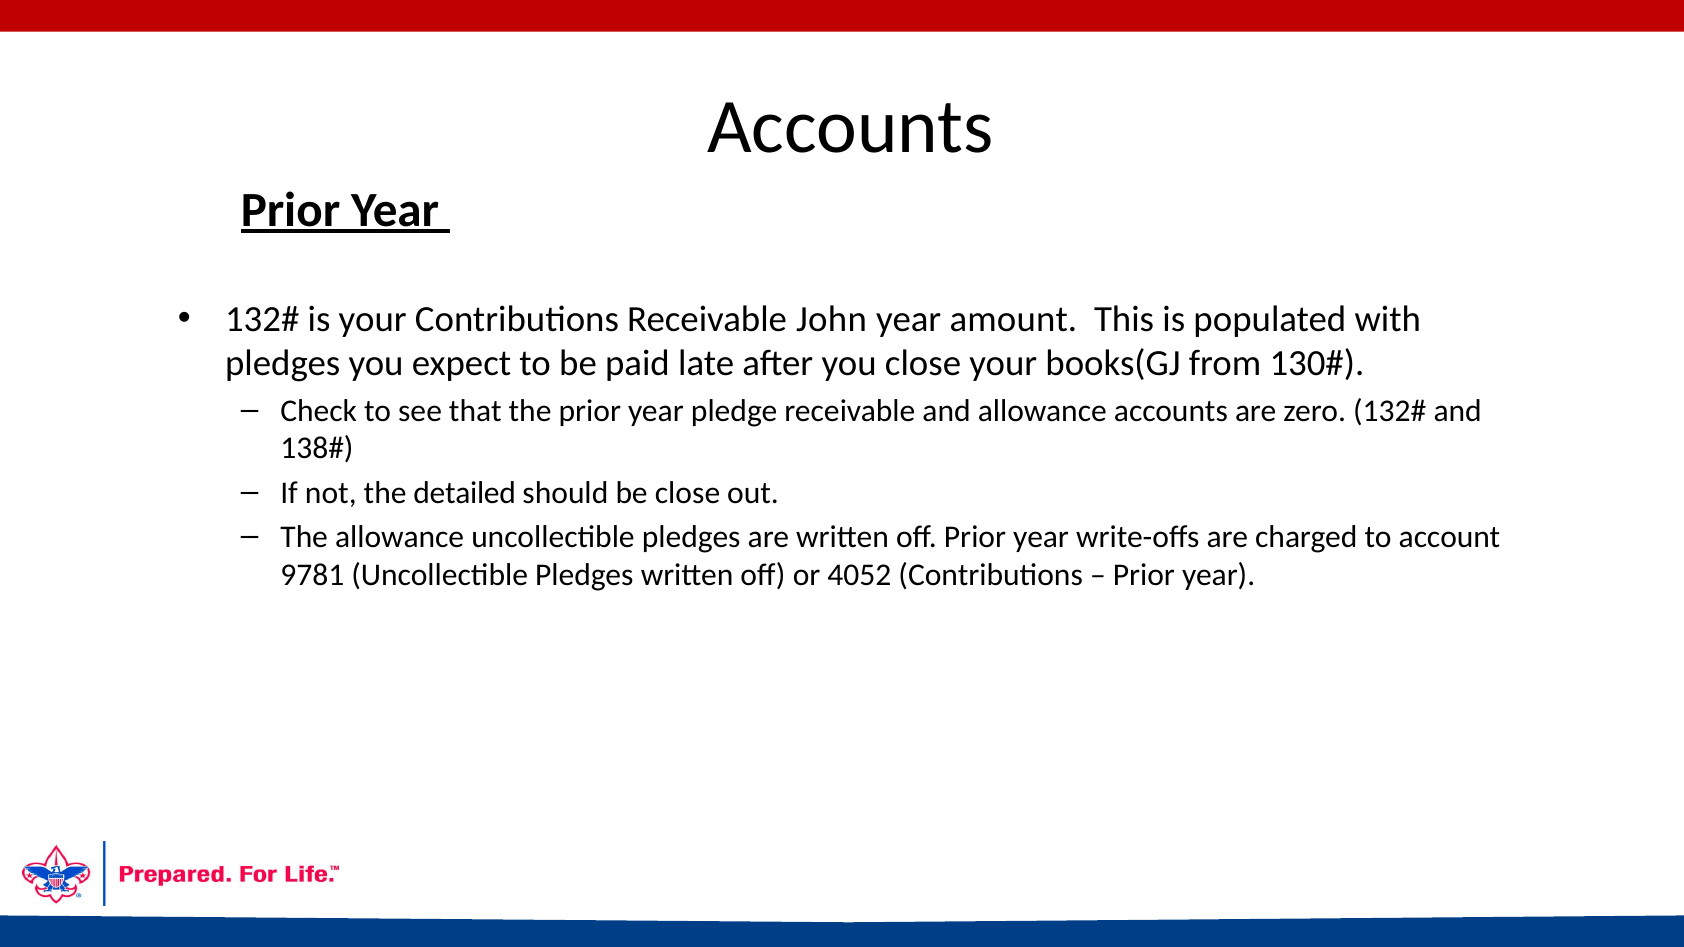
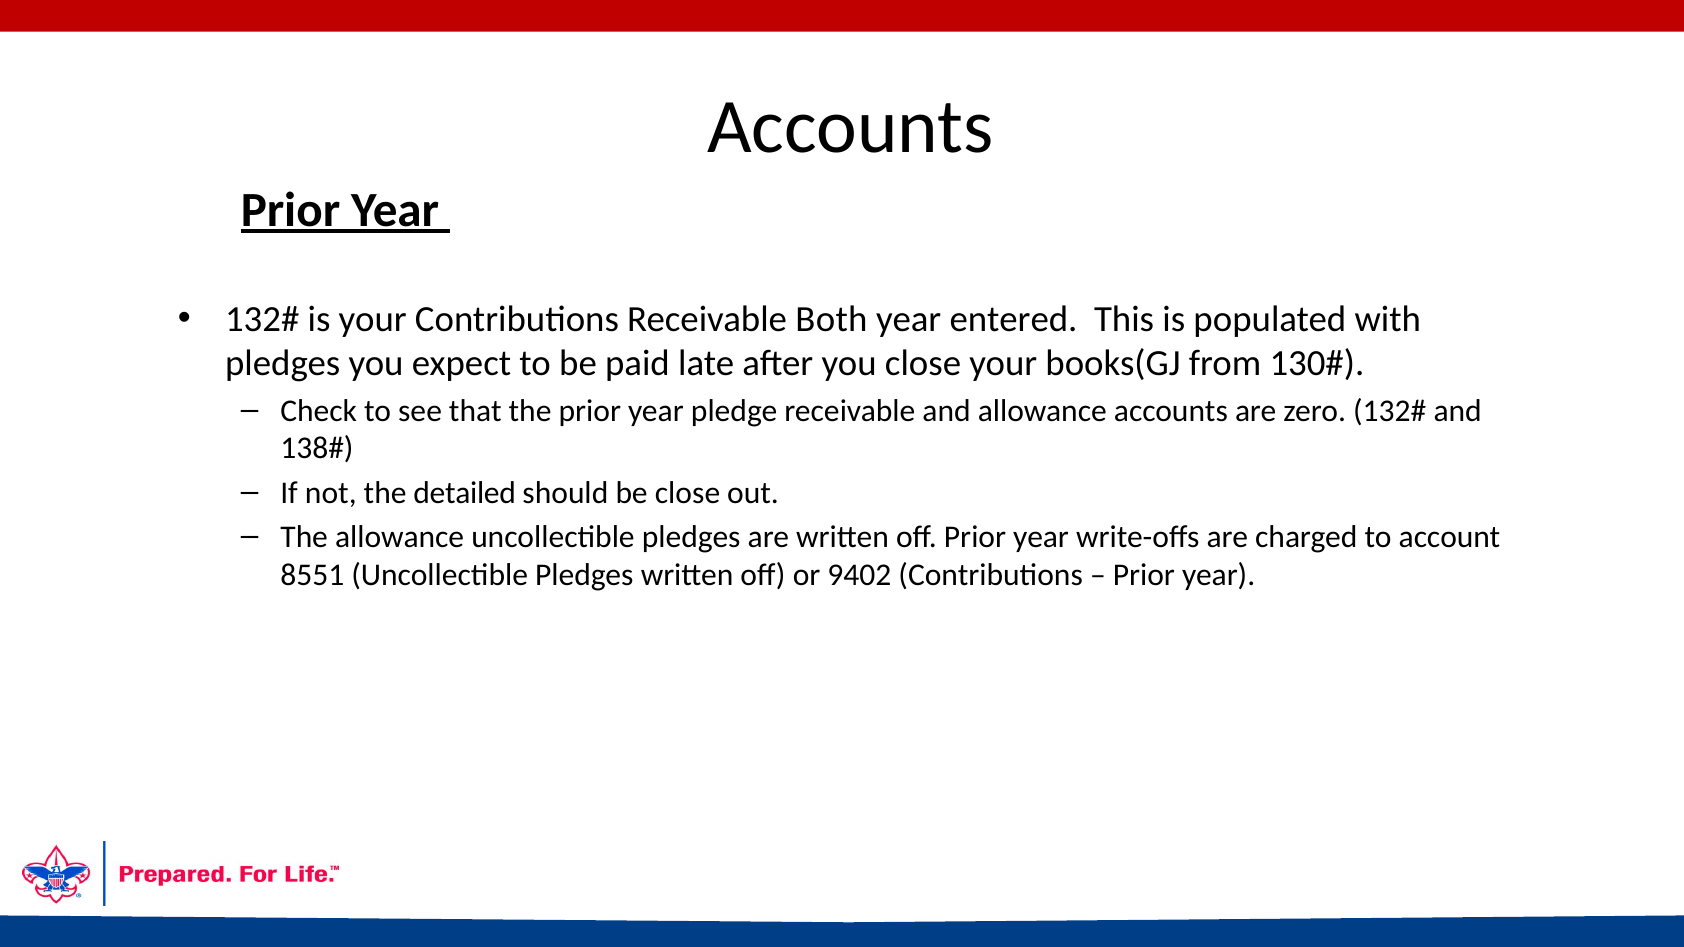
John: John -> Both
amount: amount -> entered
9781: 9781 -> 8551
4052: 4052 -> 9402
